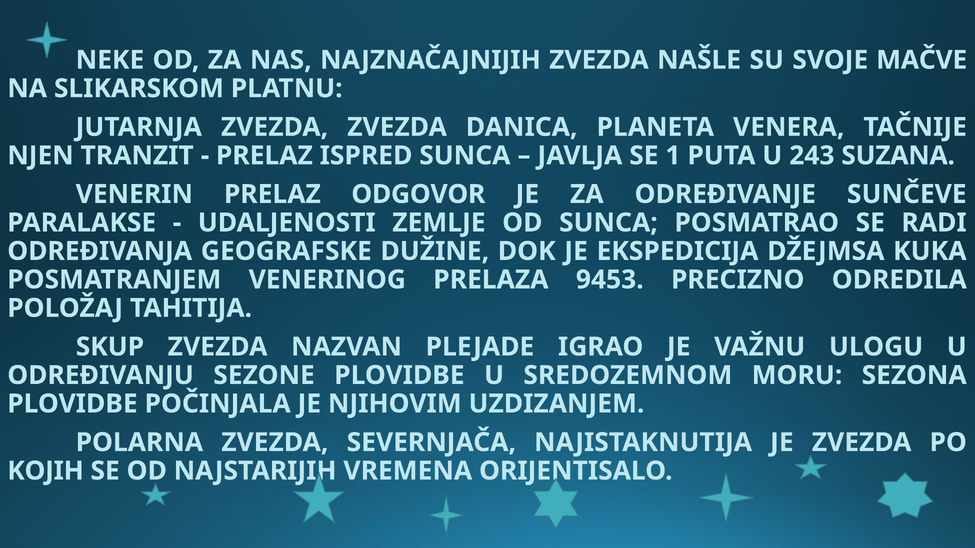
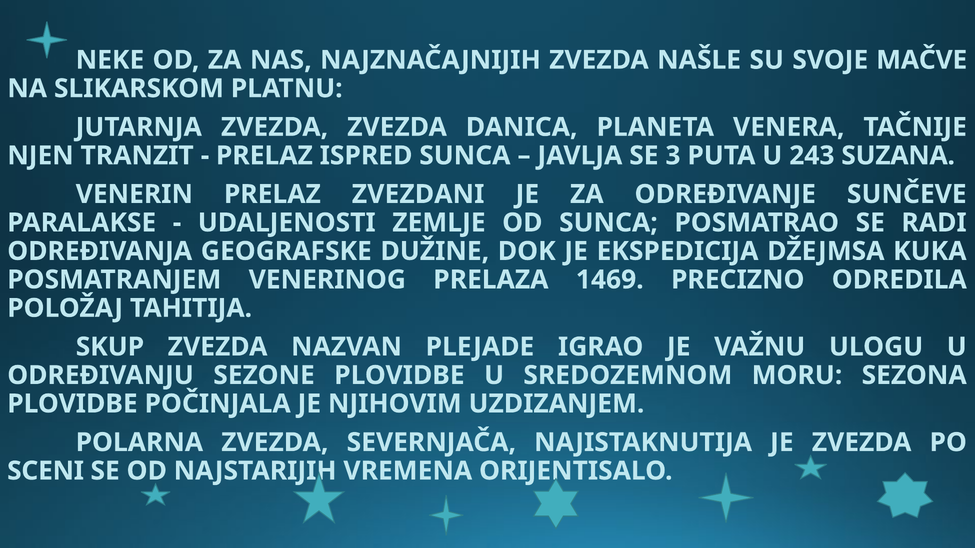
1: 1 -> 3
ODGOVOR: ODGOVOR -> ZVEZDANI
9453: 9453 -> 1469
KOJIH: KOJIH -> SCENI
